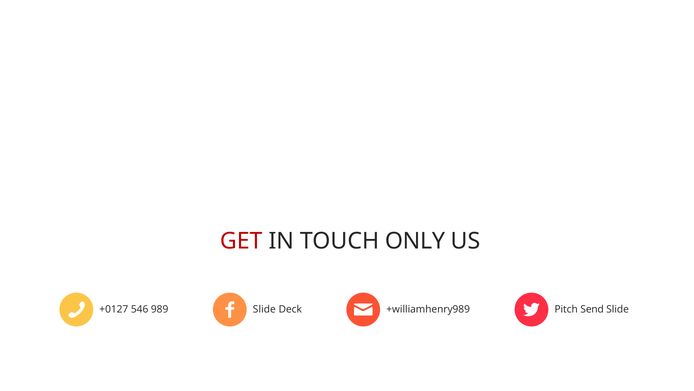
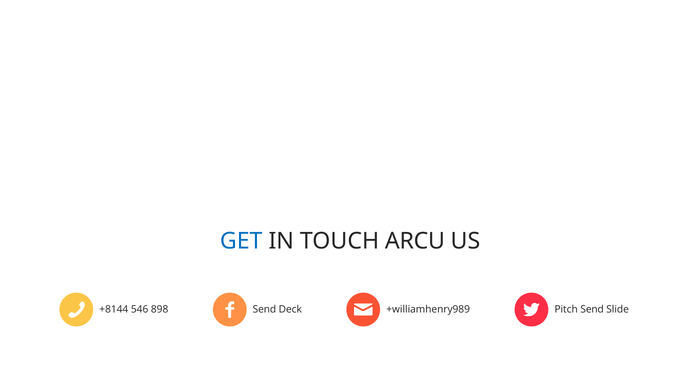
GET colour: red -> blue
ONLY: ONLY -> ARCU
+0127: +0127 -> +8144
989: 989 -> 898
Slide at (264, 309): Slide -> Send
